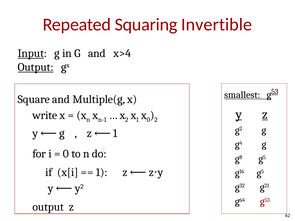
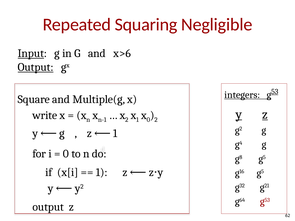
Invertible: Invertible -> Negligible
x>4: x>4 -> x>6
smallest: smallest -> integers
